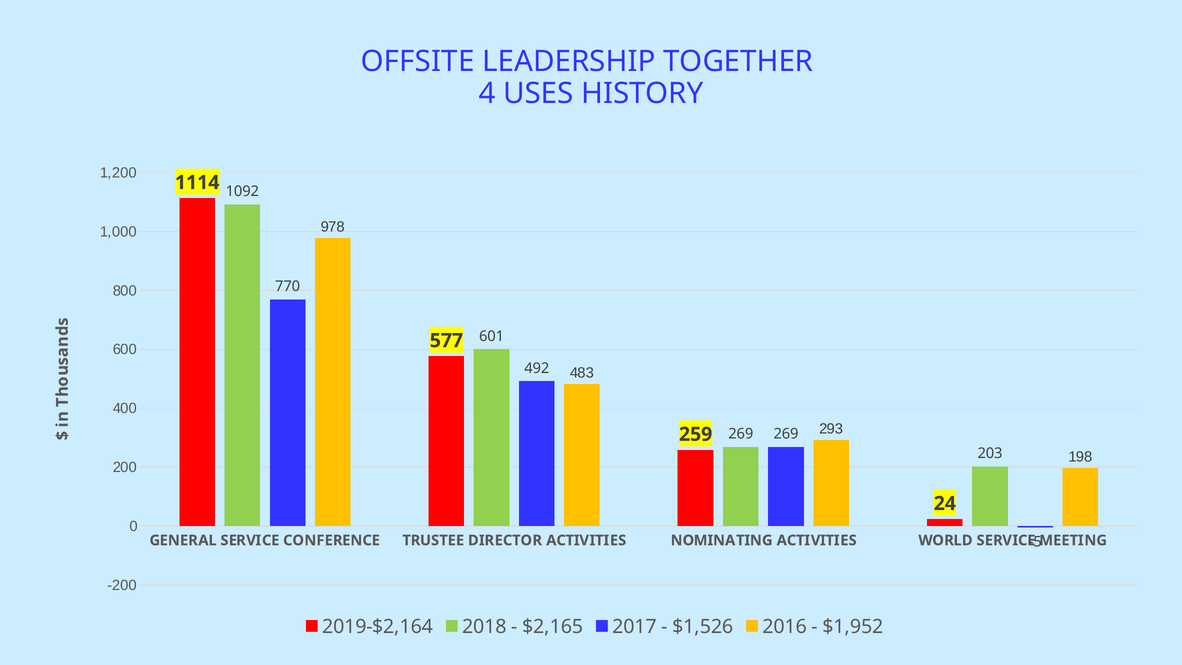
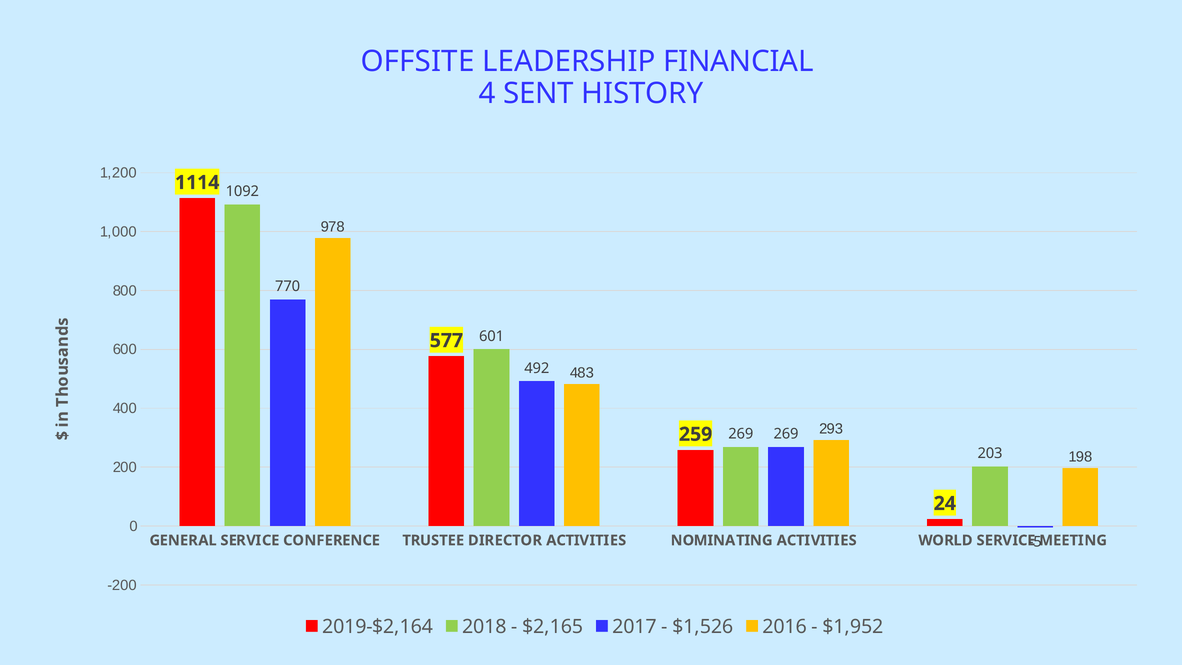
TOGETHER: TOGETHER -> FINANCIAL
USES: USES -> SENT
